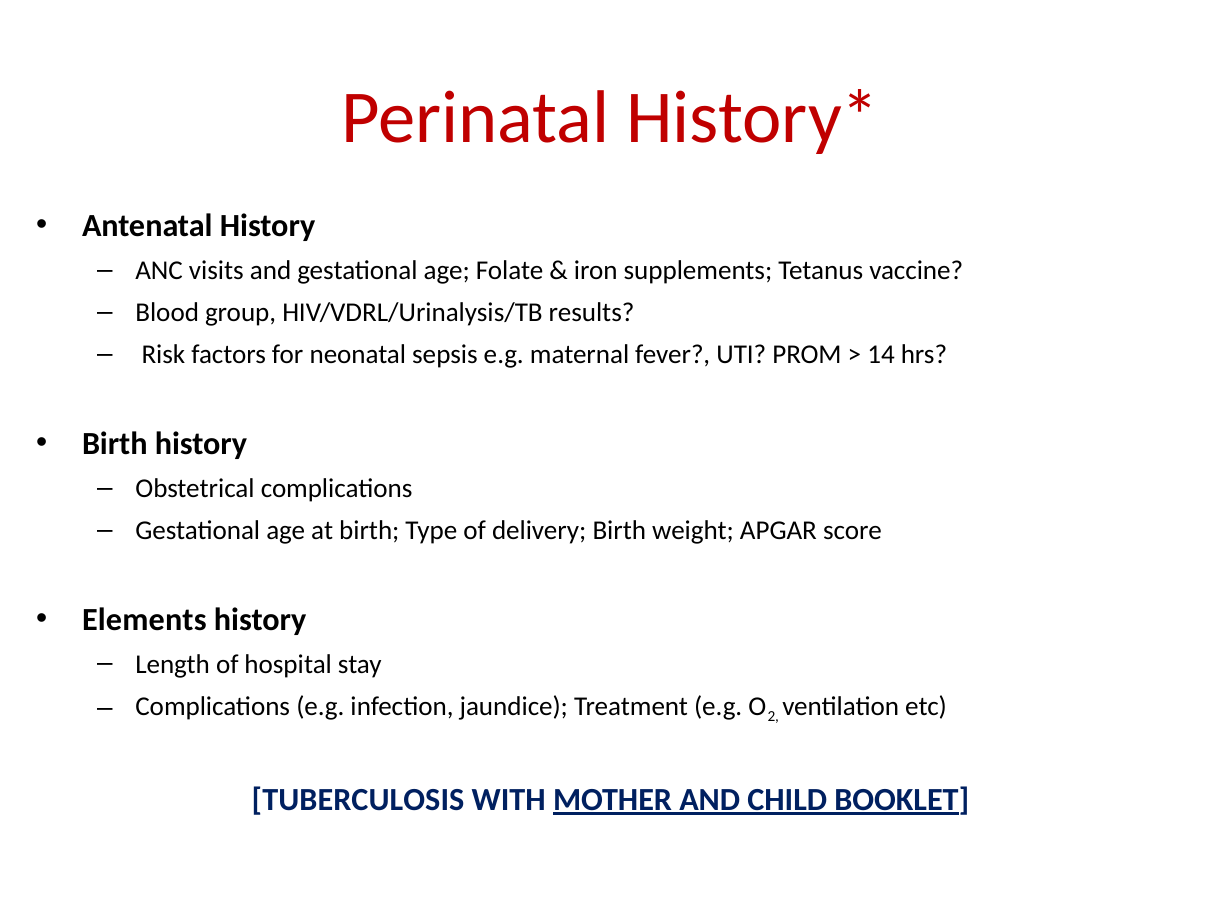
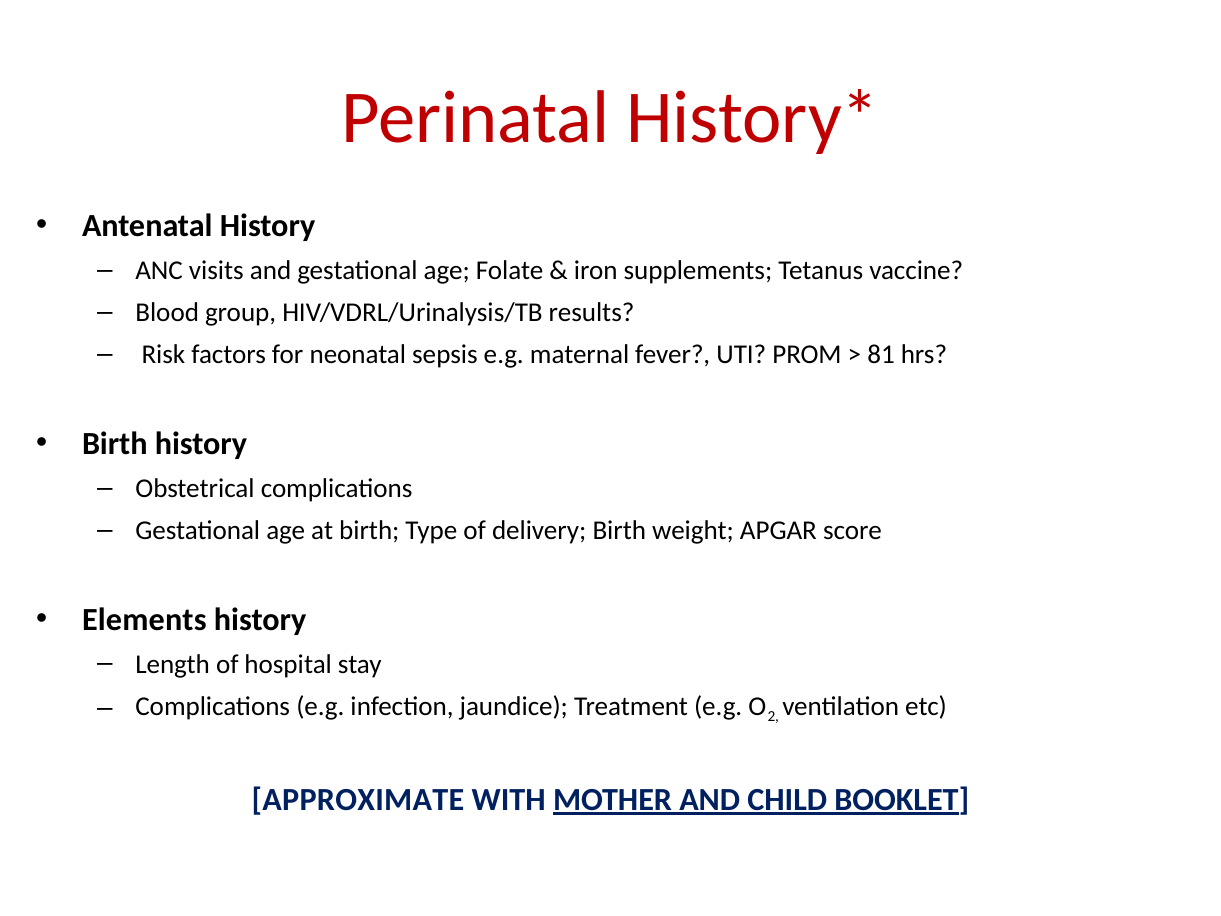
14: 14 -> 81
TUBERCULOSIS: TUBERCULOSIS -> APPROXIMATE
